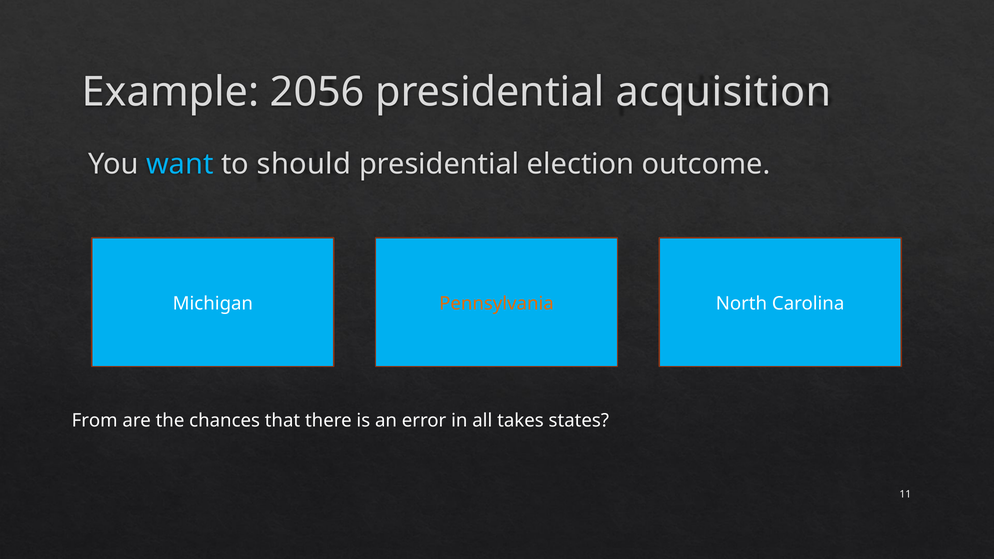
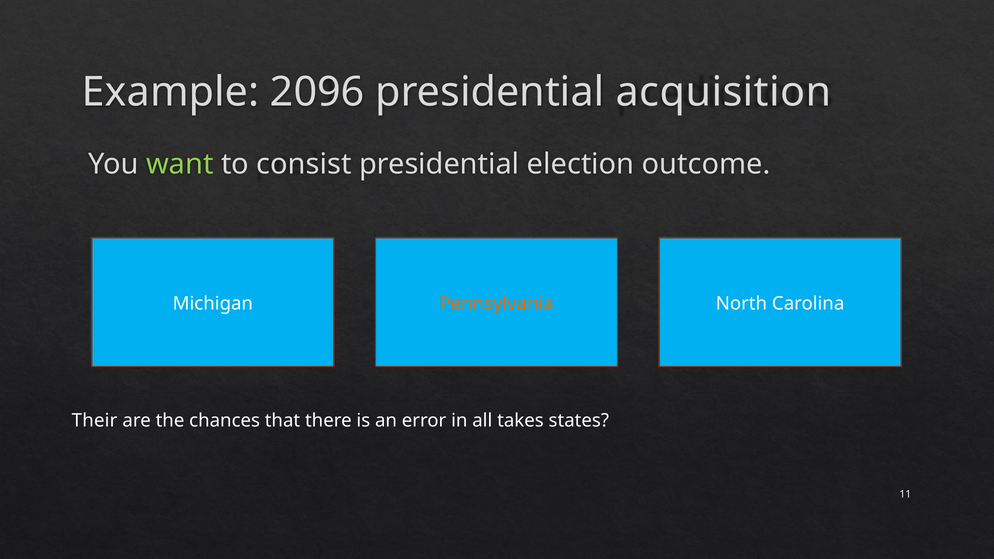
2056: 2056 -> 2096
want colour: light blue -> light green
should: should -> consist
From: From -> Their
